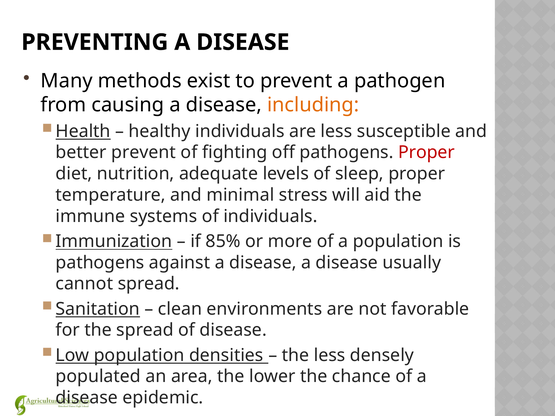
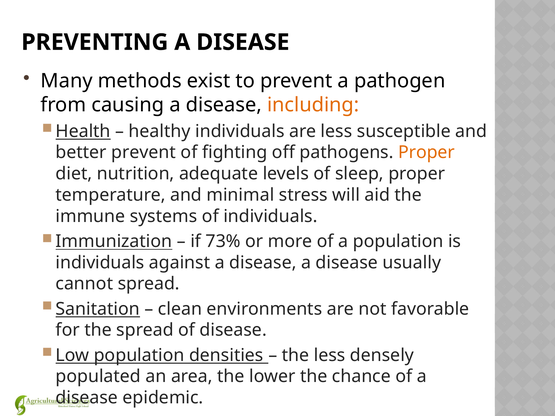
Proper at (426, 153) colour: red -> orange
85%: 85% -> 73%
pathogens at (100, 263): pathogens -> individuals
